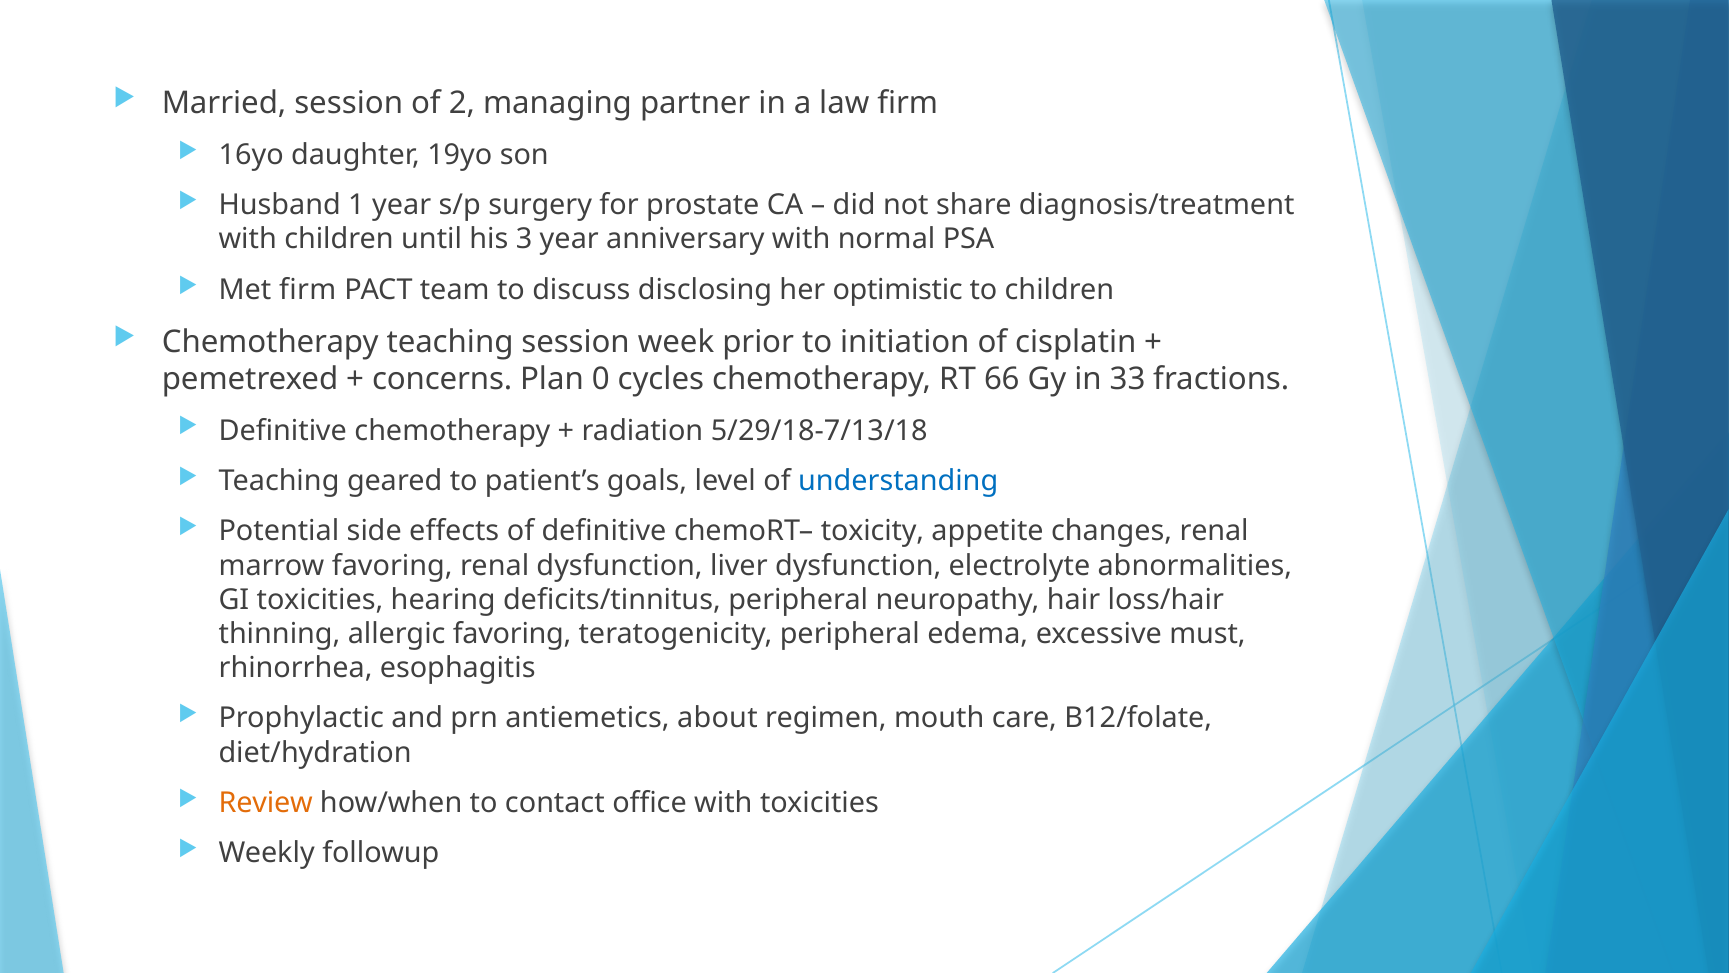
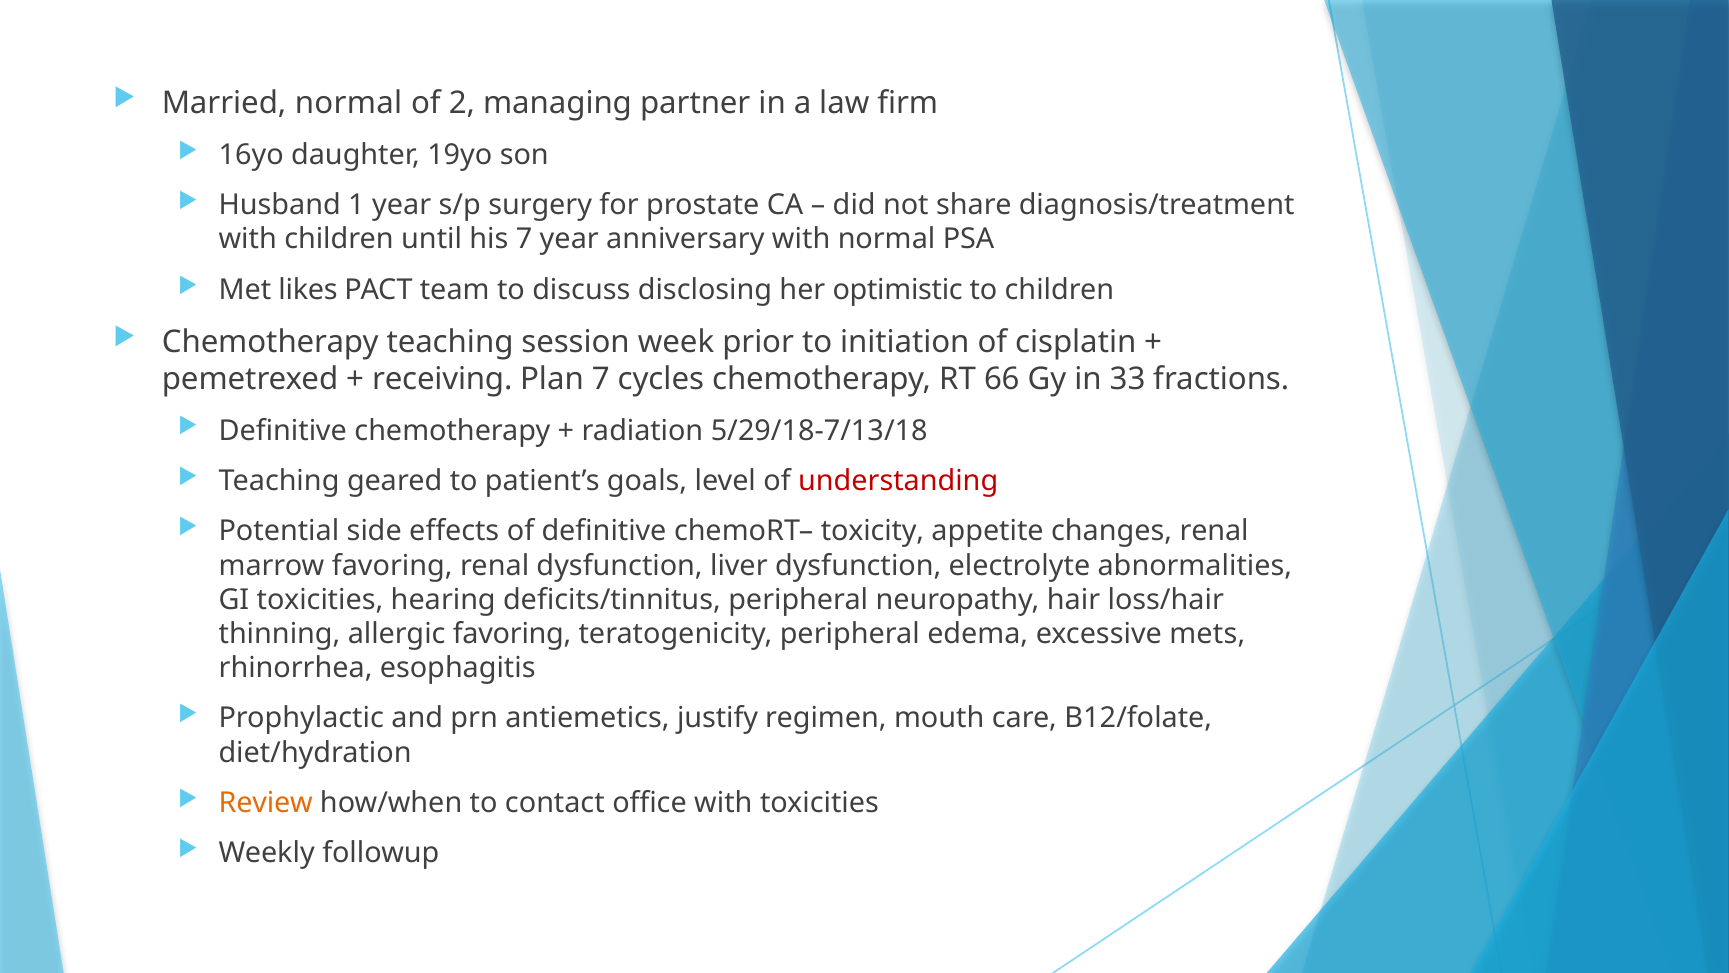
Married session: session -> normal
his 3: 3 -> 7
Met firm: firm -> likes
concerns: concerns -> receiving
Plan 0: 0 -> 7
understanding colour: blue -> red
must: must -> mets
about: about -> justify
